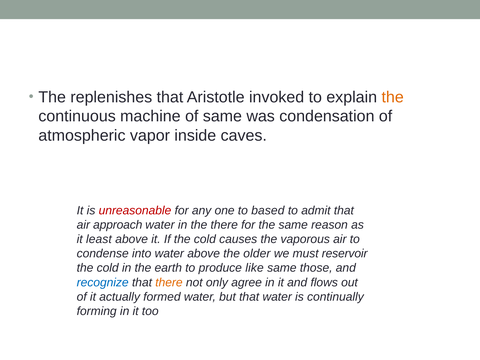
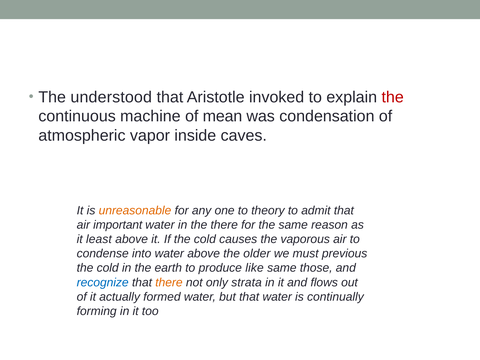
replenishes: replenishes -> understood
the at (393, 97) colour: orange -> red
of same: same -> mean
unreasonable colour: red -> orange
based: based -> theory
approach: approach -> important
reservoir: reservoir -> previous
agree: agree -> strata
